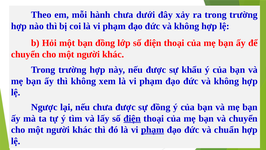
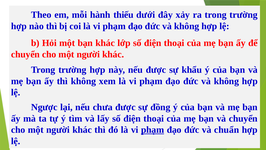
hành chưa: chưa -> thiếu
bạn đồng: đồng -> khác
điện at (132, 118) underline: present -> none
